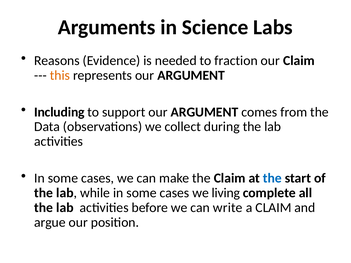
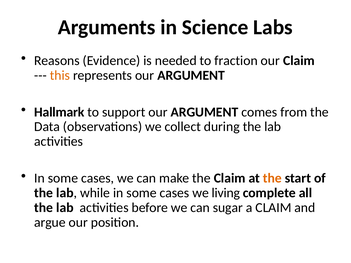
Including: Including -> Hallmark
the at (272, 178) colour: blue -> orange
write: write -> sugar
